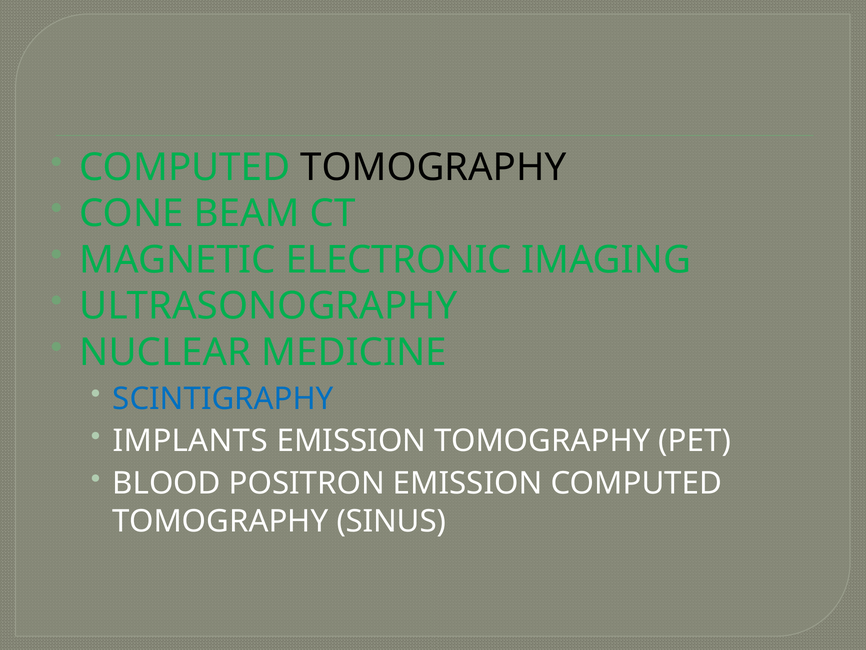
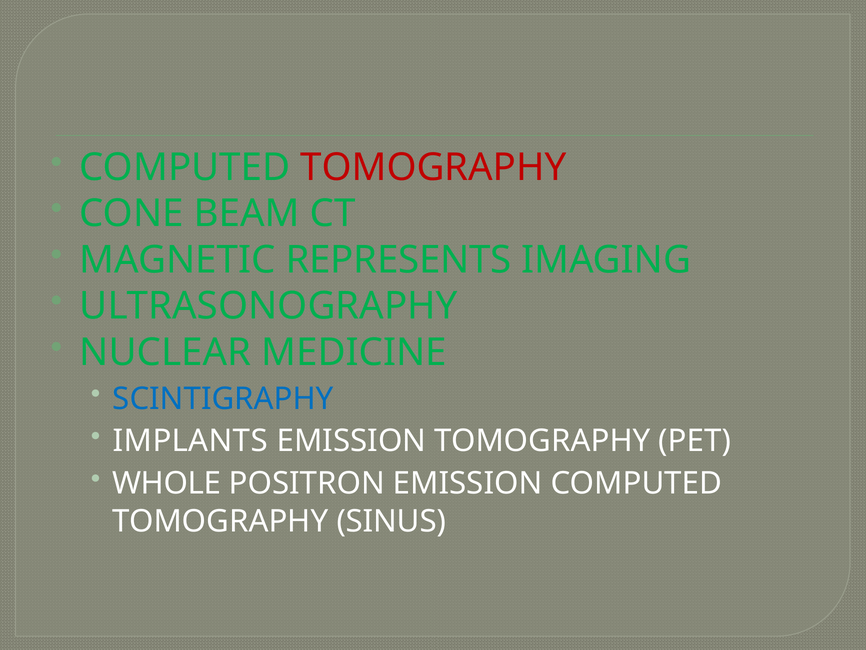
TOMOGRAPHY at (433, 167) colour: black -> red
ELECTRONIC: ELECTRONIC -> REPRESENTS
BLOOD: BLOOD -> WHOLE
